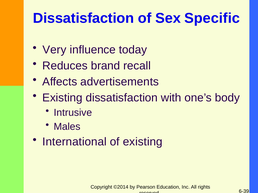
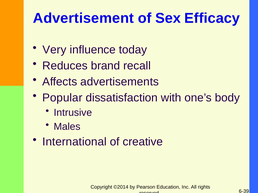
Dissatisfaction at (83, 18): Dissatisfaction -> Advertisement
Specific: Specific -> Efficacy
Existing at (62, 98): Existing -> Popular
of existing: existing -> creative
